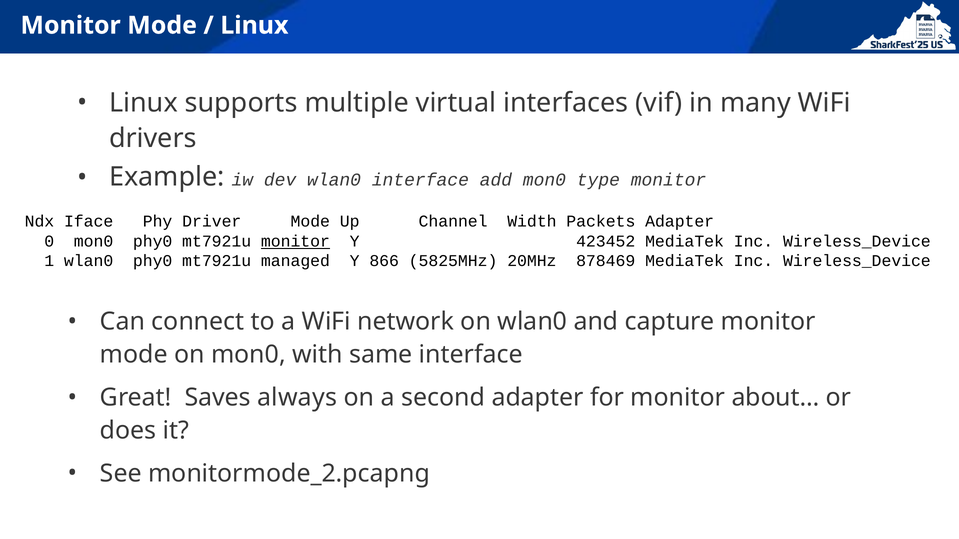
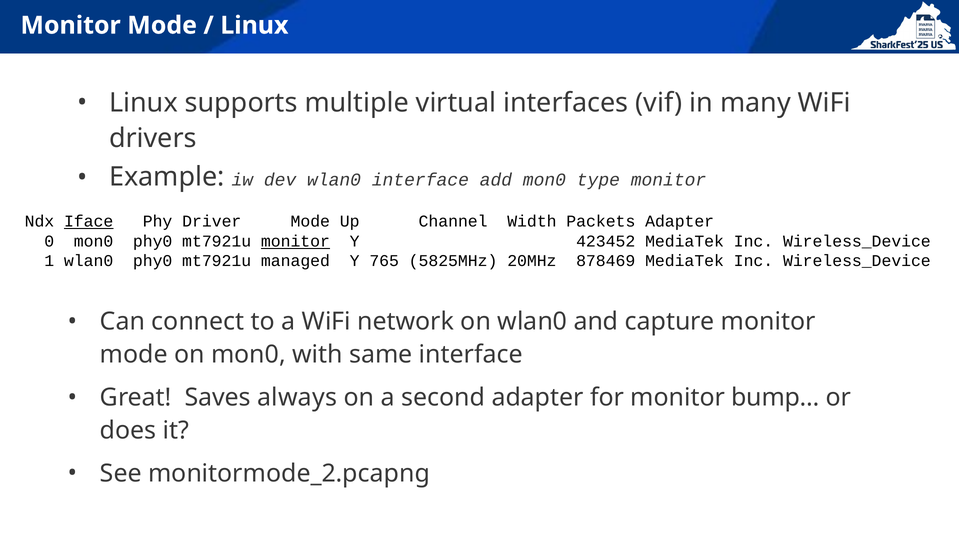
Iface underline: none -> present
866: 866 -> 765
about…: about… -> bump…
